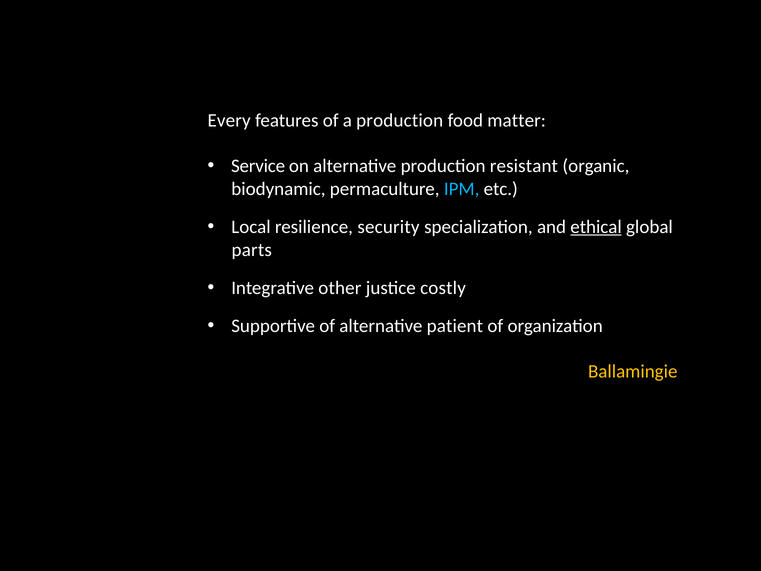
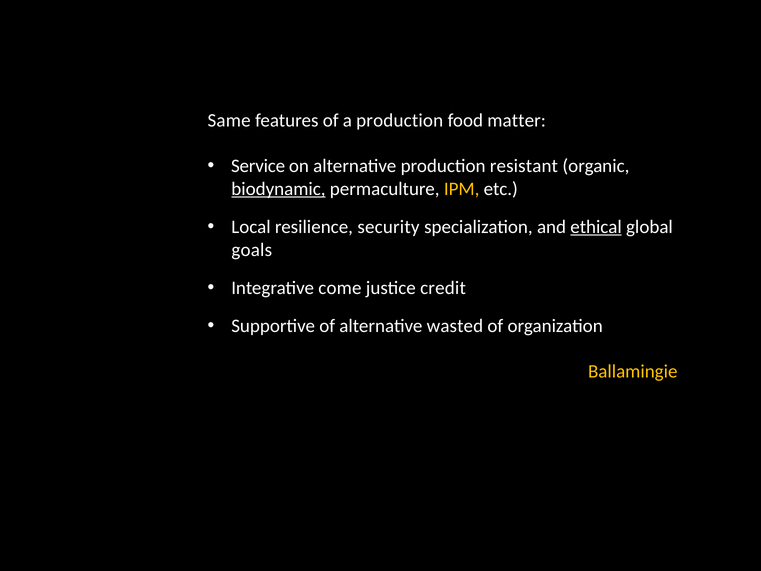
Every: Every -> Same
biodynamic underline: none -> present
IPM colour: light blue -> yellow
parts: parts -> goals
other: other -> come
costly: costly -> credit
patient: patient -> wasted
